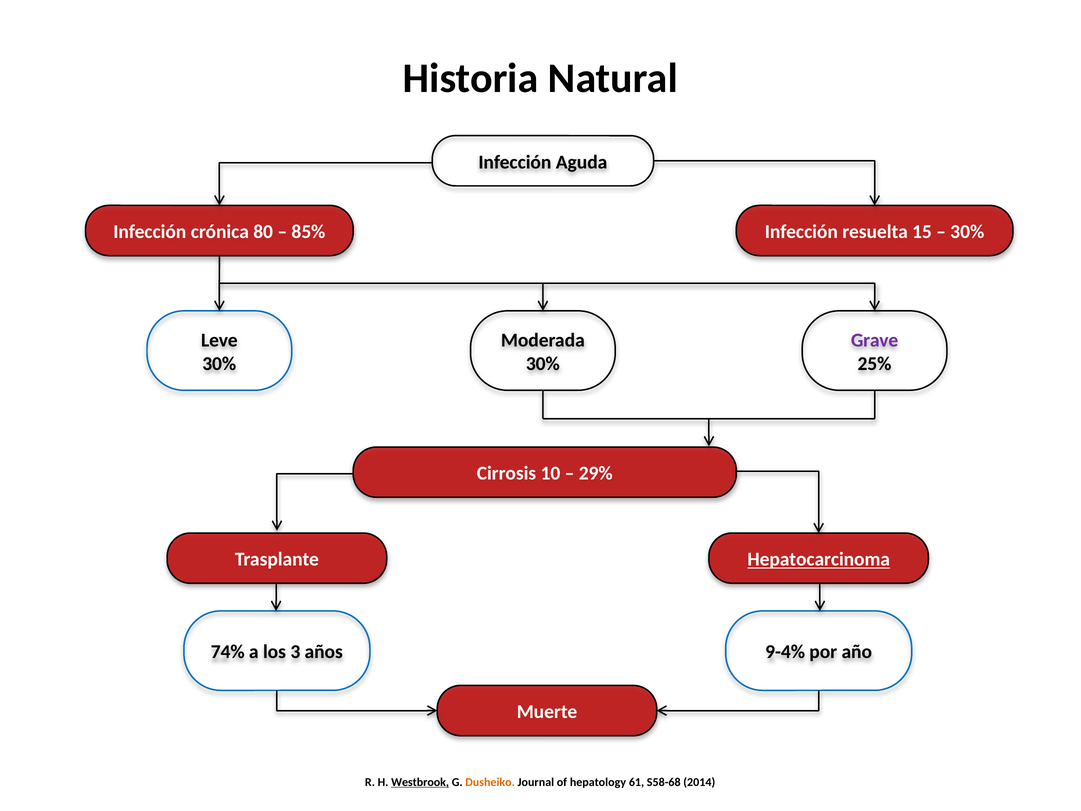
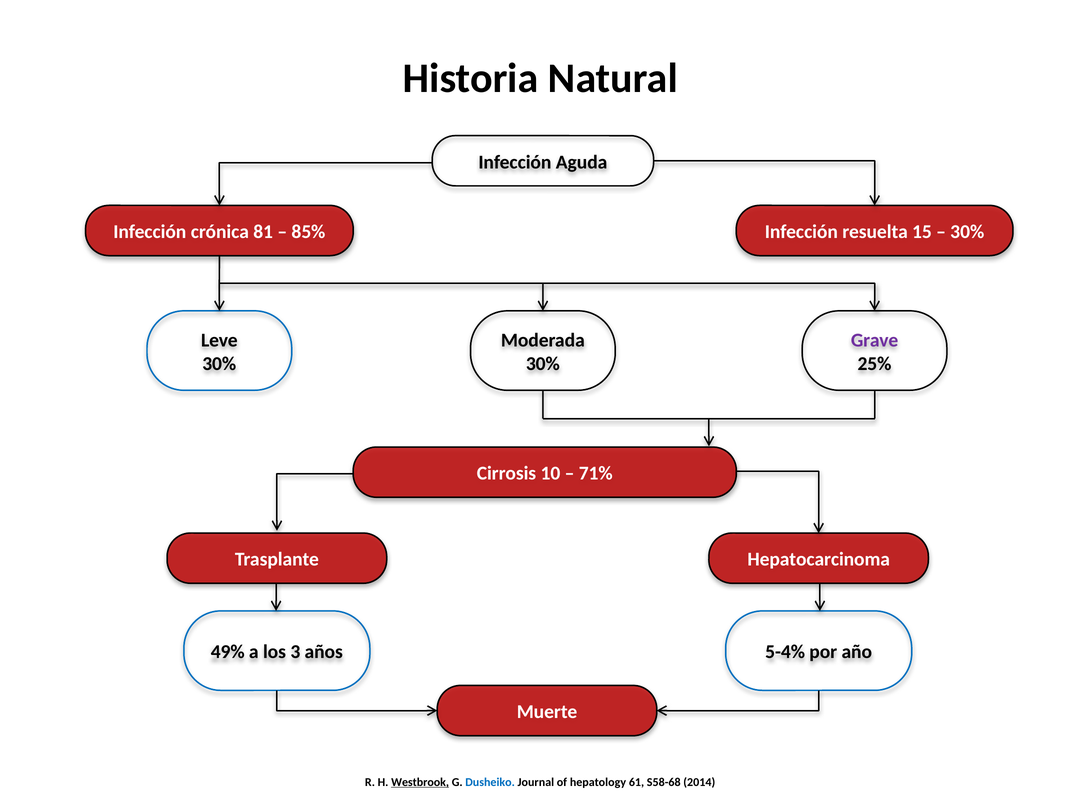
80: 80 -> 81
29%: 29% -> 71%
Hepatocarcinoma underline: present -> none
74%: 74% -> 49%
9-4%: 9-4% -> 5-4%
Dusheiko colour: orange -> blue
